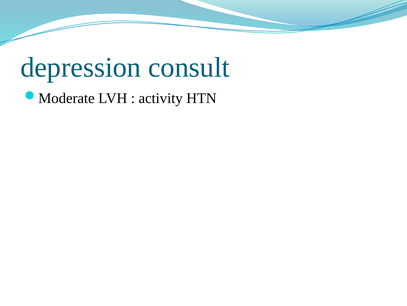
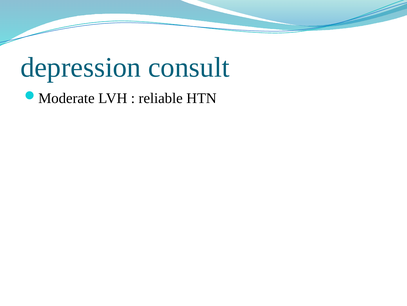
activity: activity -> reliable
